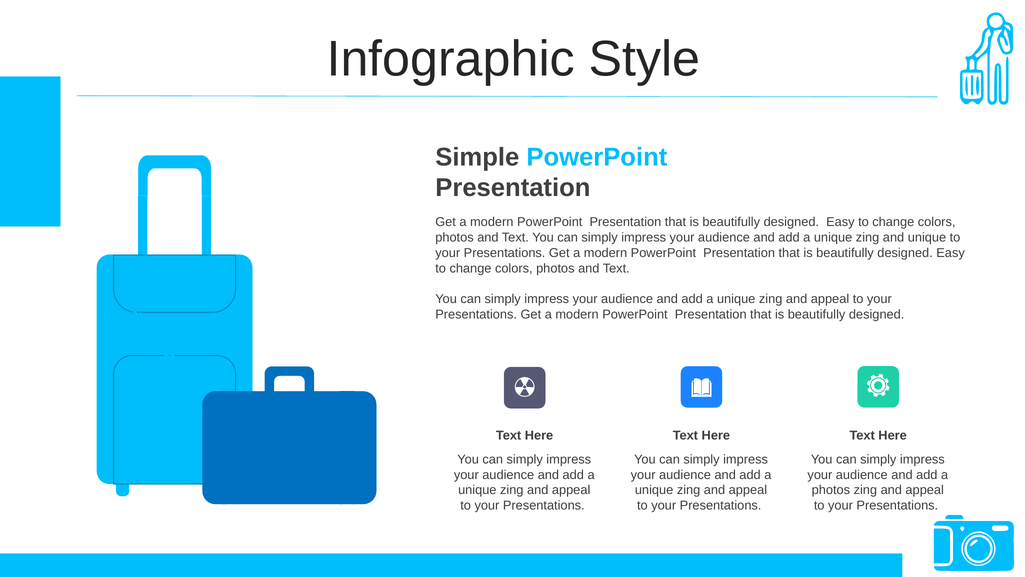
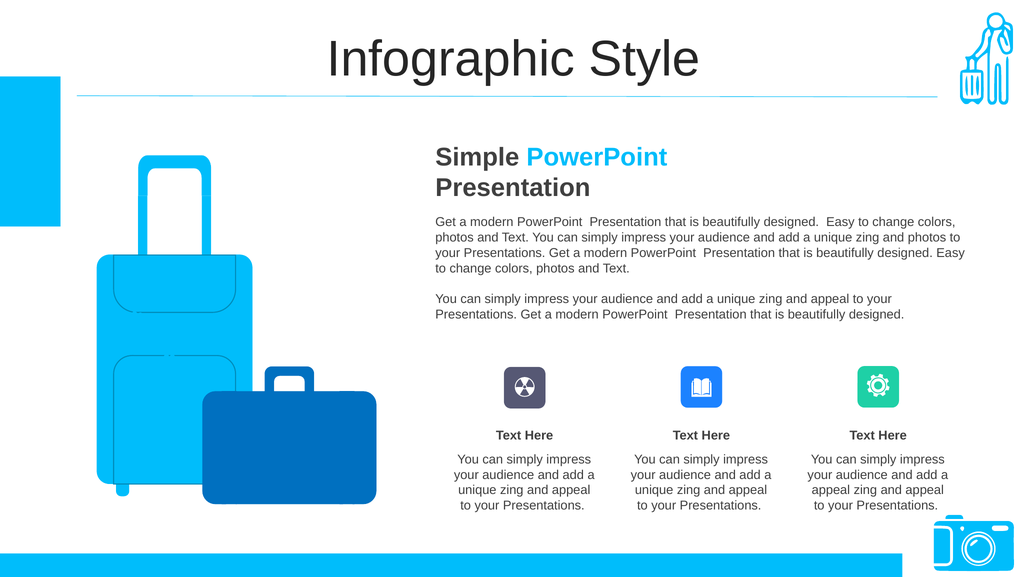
and unique: unique -> photos
photos at (831, 490): photos -> appeal
